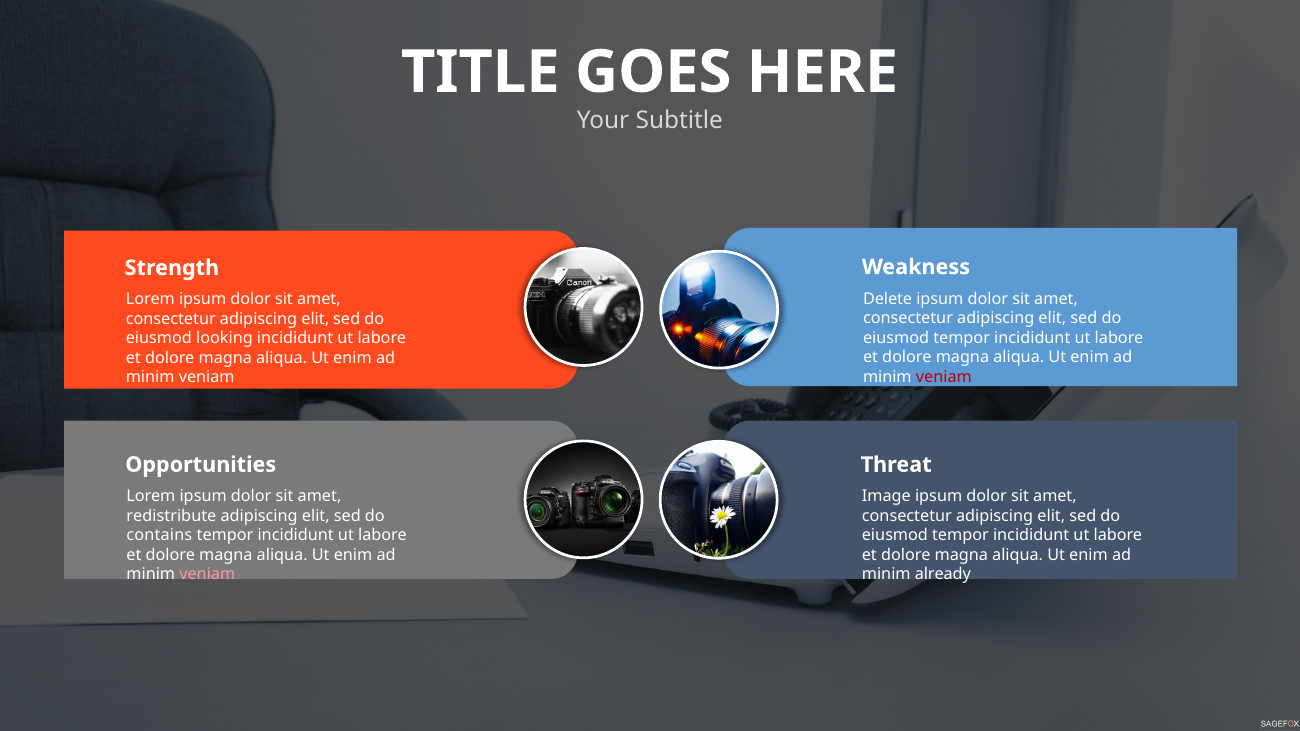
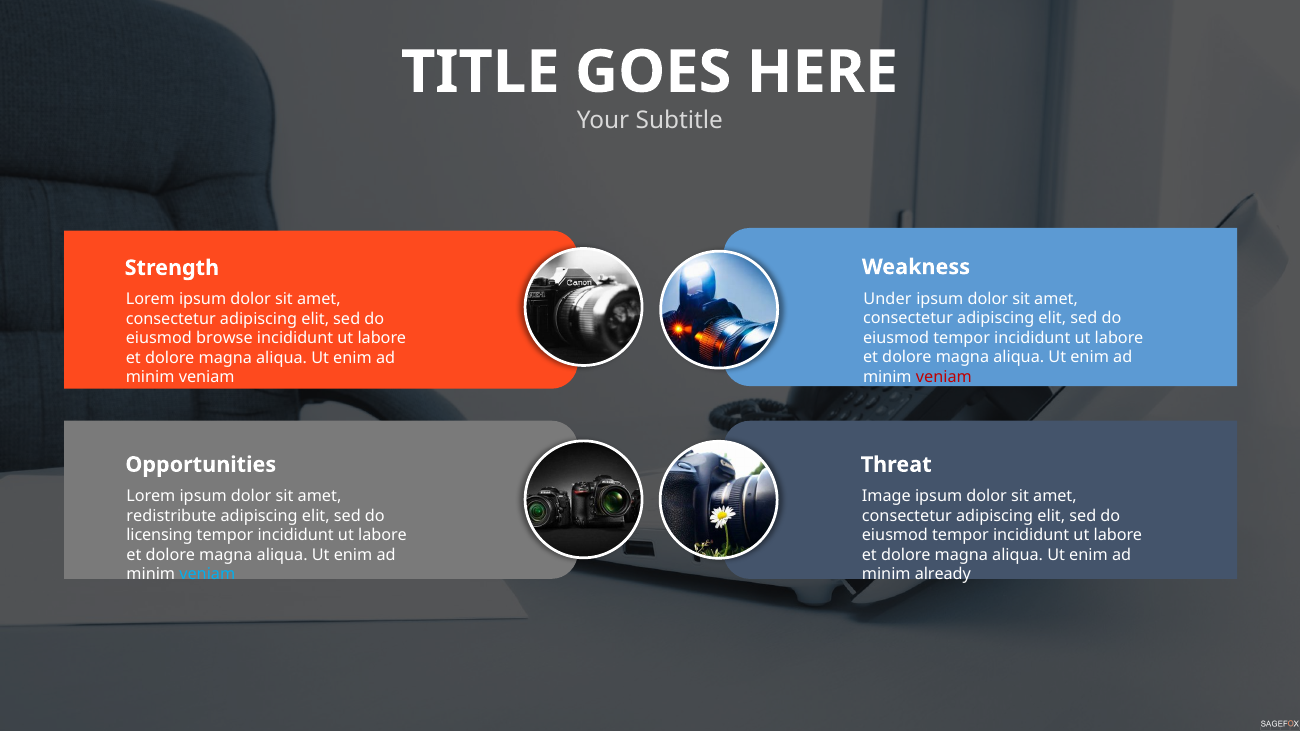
Delete: Delete -> Under
looking: looking -> browse
contains: contains -> licensing
veniam at (207, 574) colour: pink -> light blue
